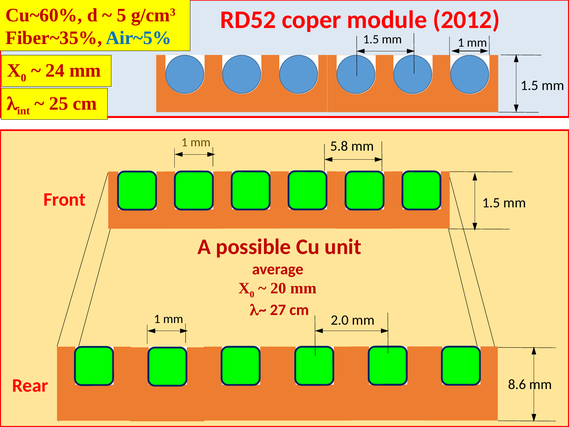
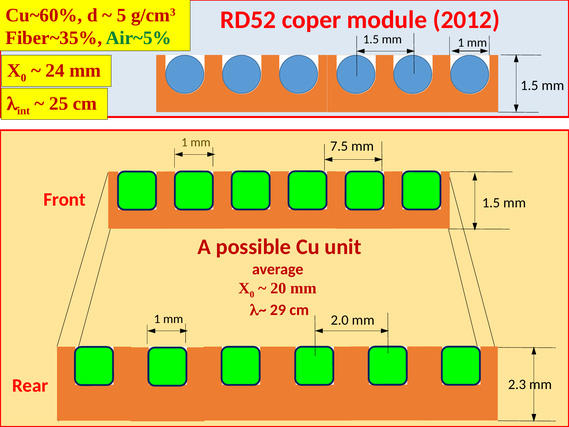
Air~5% colour: blue -> green
5.8: 5.8 -> 7.5
27: 27 -> 29
8.6: 8.6 -> 2.3
